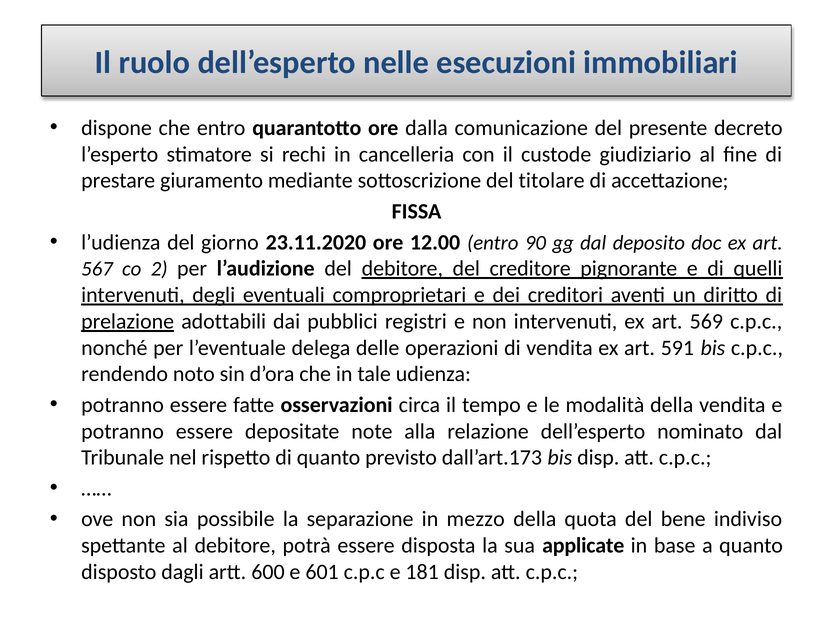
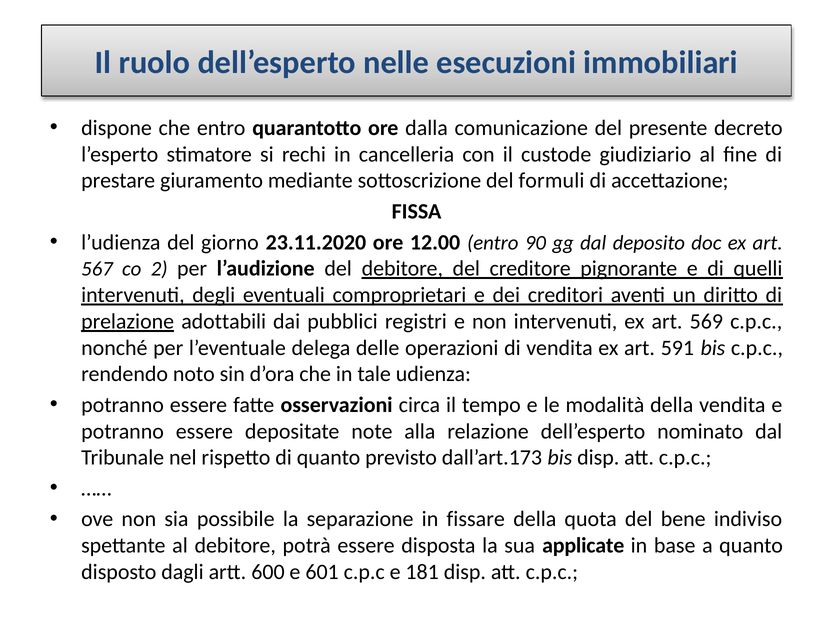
titolare: titolare -> formuli
mezzo: mezzo -> fissare
